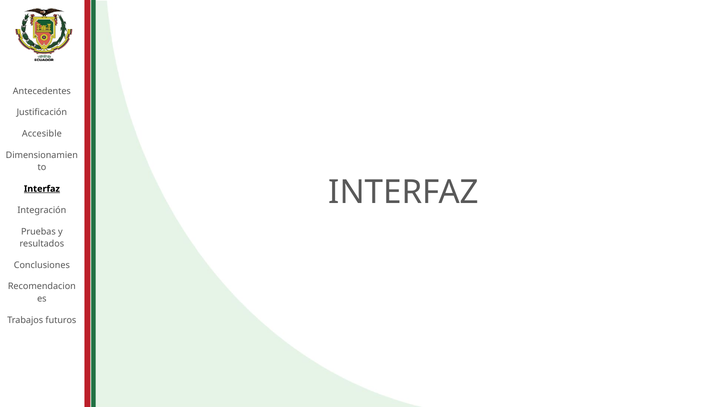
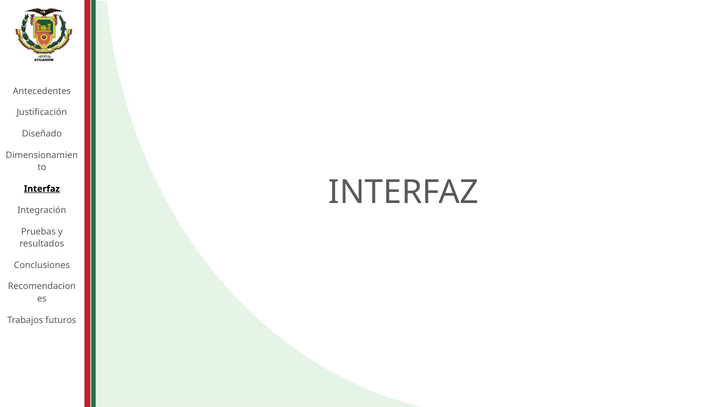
Accesible: Accesible -> Diseñado
